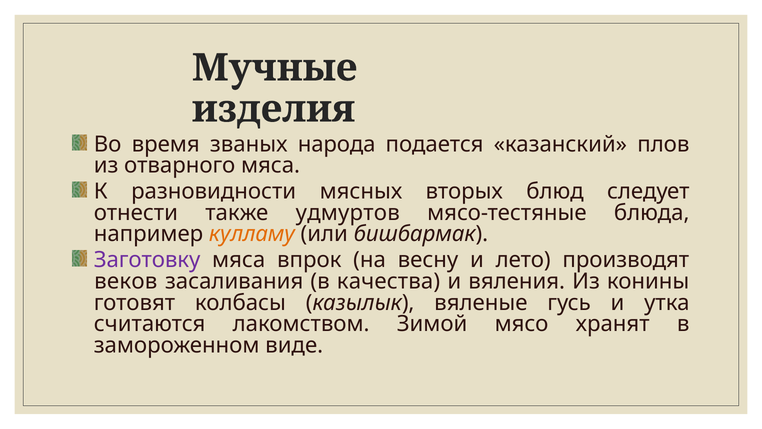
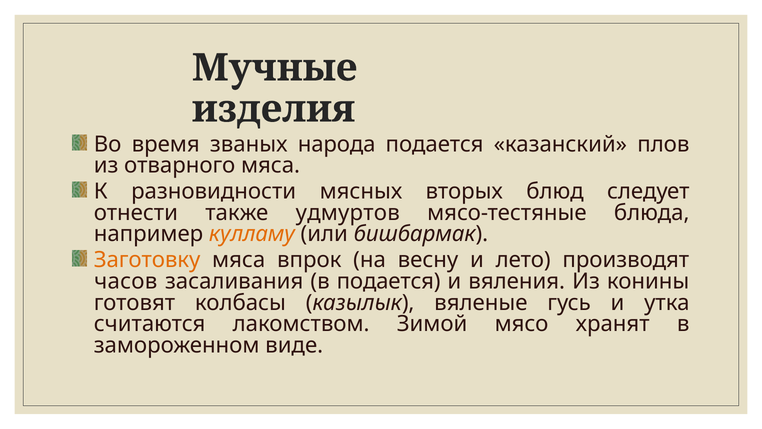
Заготовку colour: purple -> orange
веков: веков -> часов
в качества: качества -> подается
